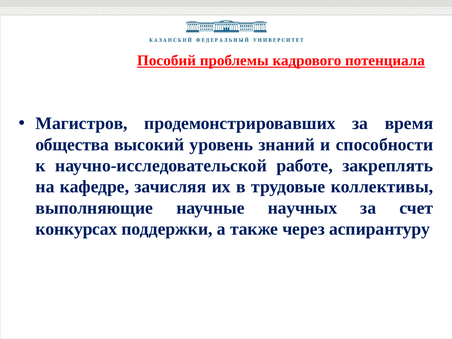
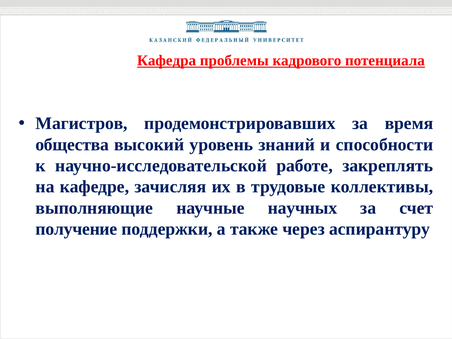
Пособий: Пособий -> Кафедра
конкурсах: конкурсах -> получение
